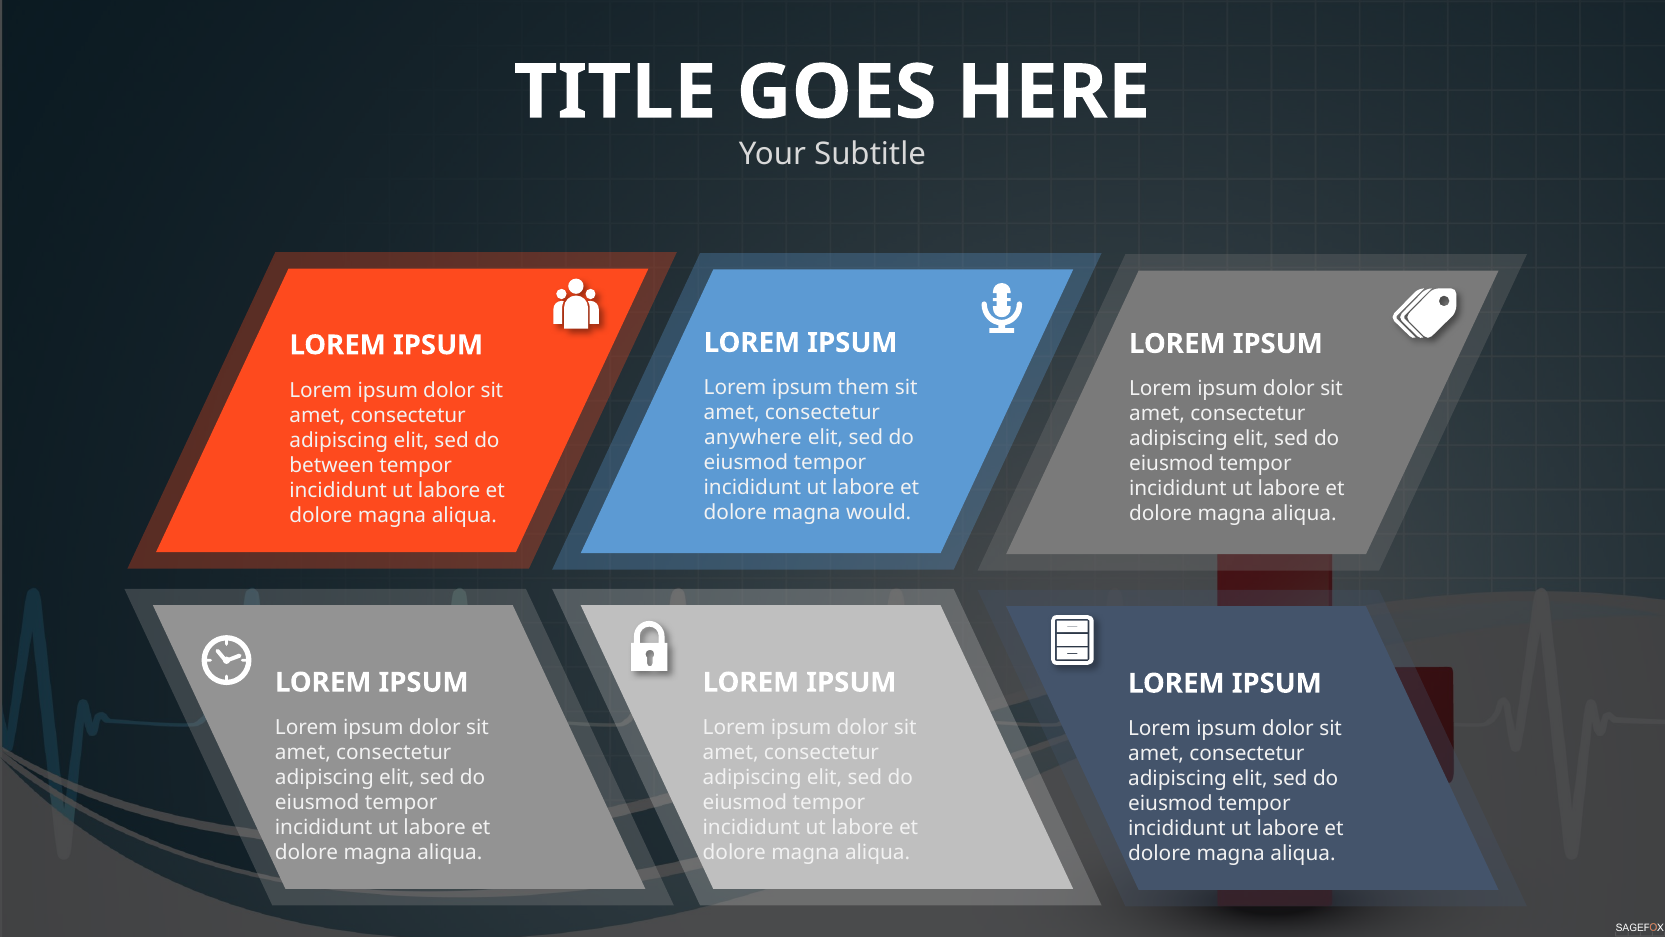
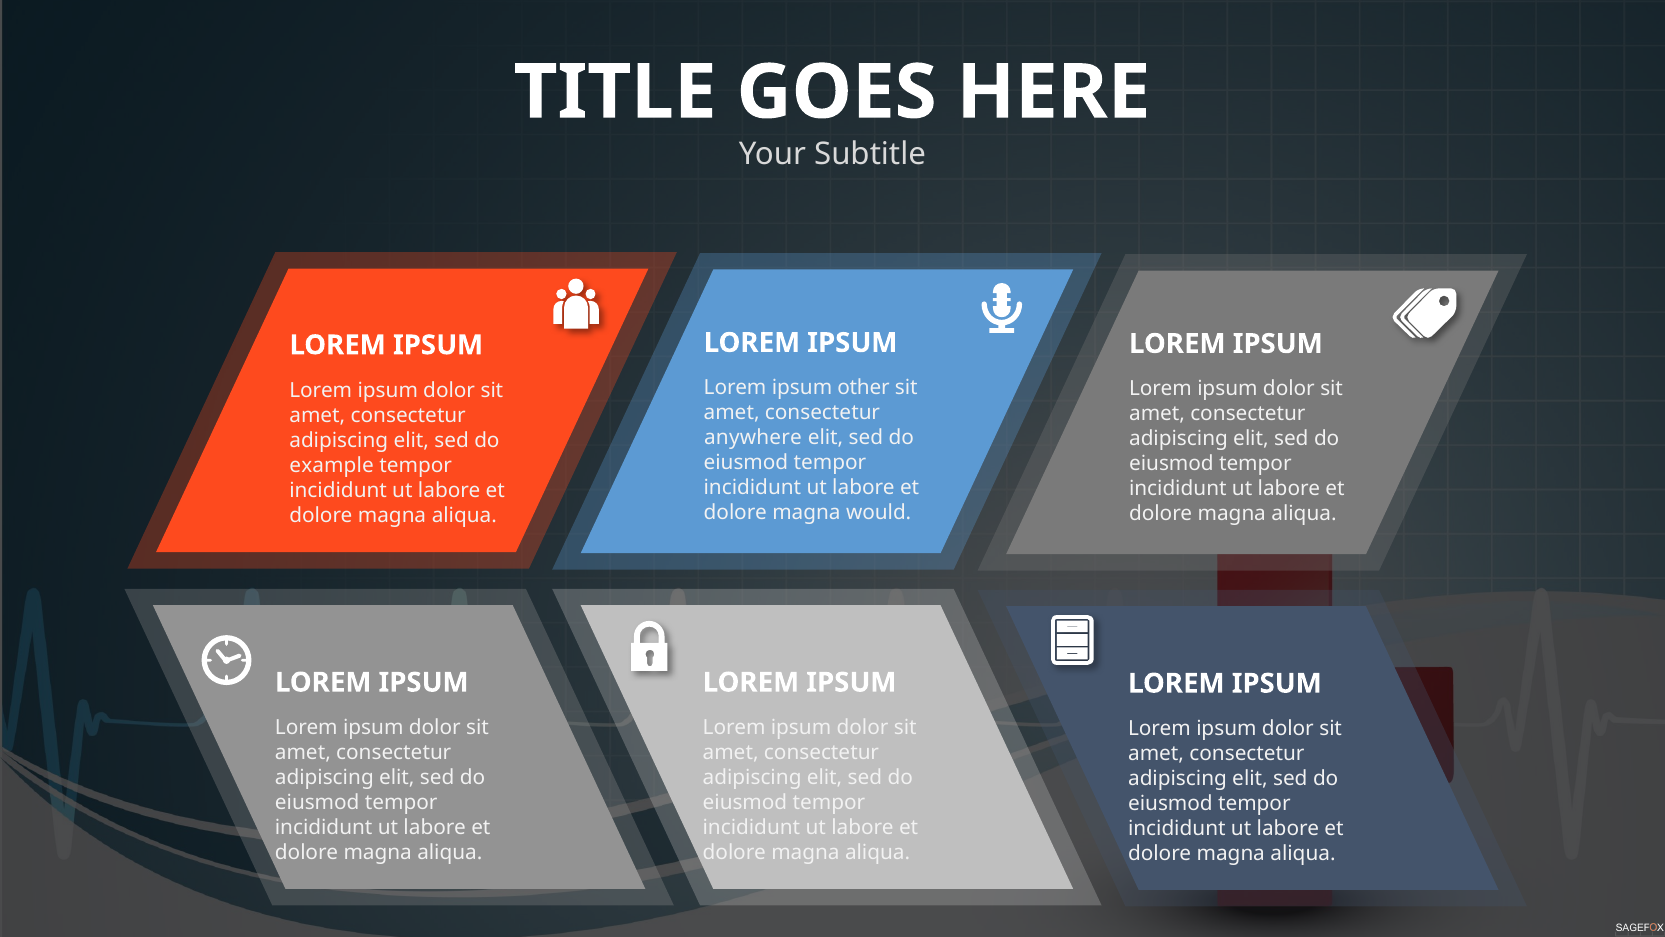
them: them -> other
between: between -> example
